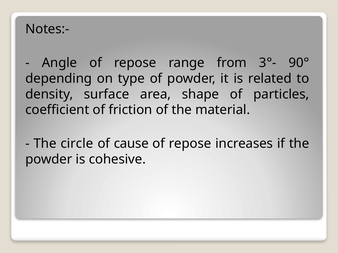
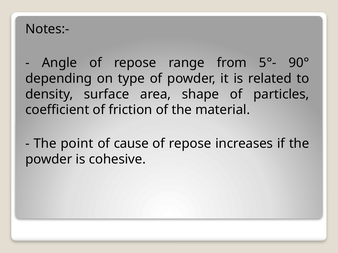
3°-: 3°- -> 5°-
circle: circle -> point
